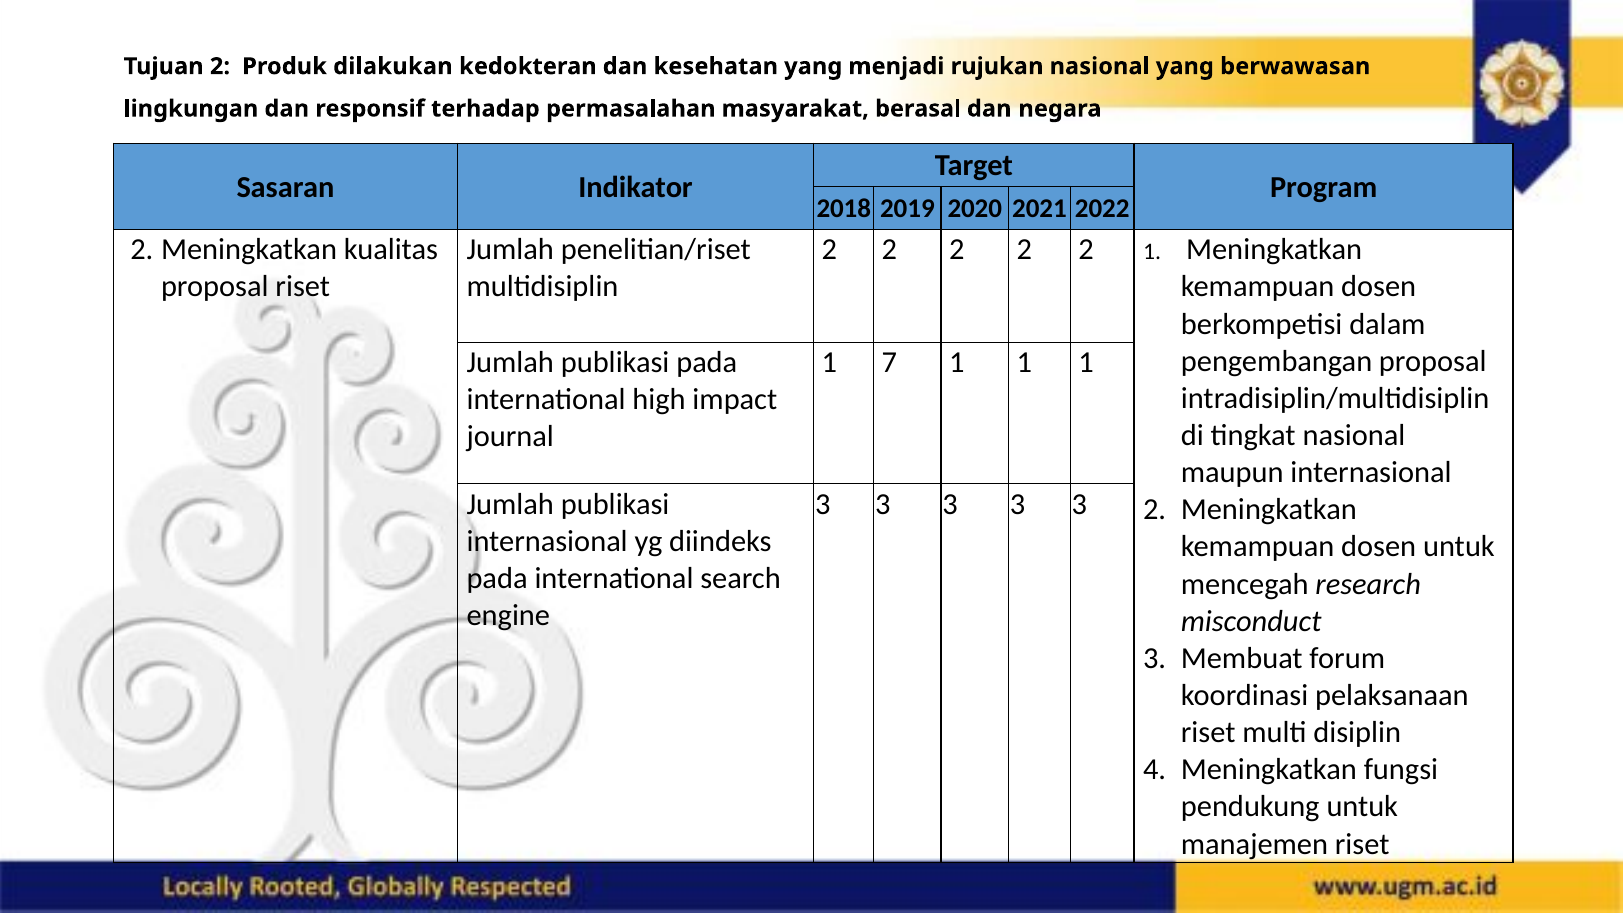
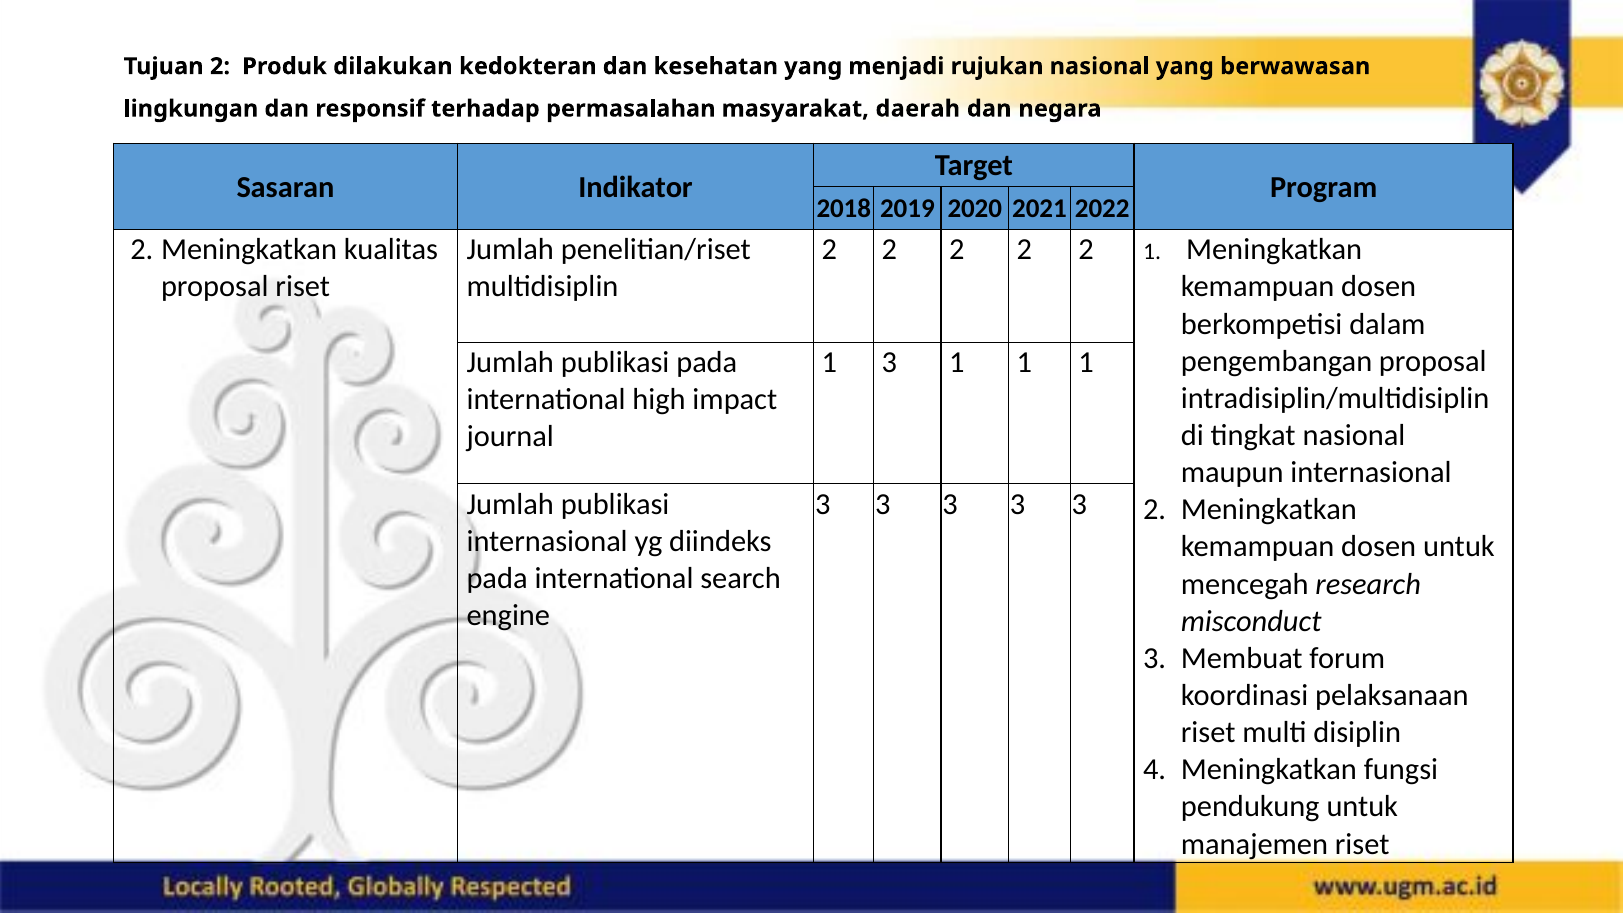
berasal: berasal -> daerah
1 7: 7 -> 3
